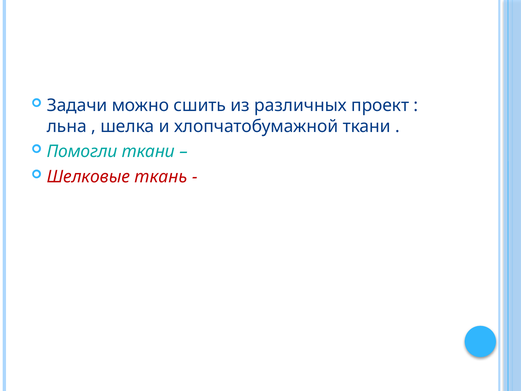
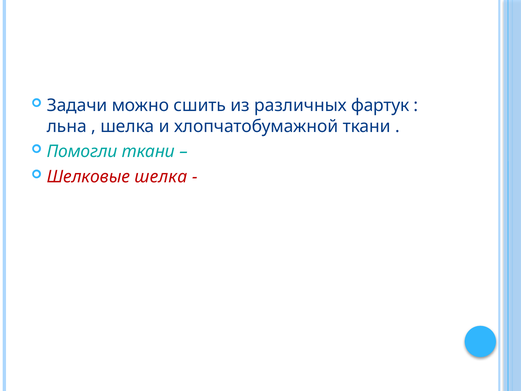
проект: проект -> фартук
Шелковые ткань: ткань -> шелка
